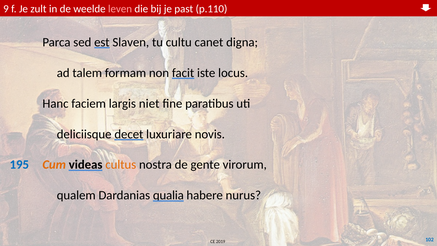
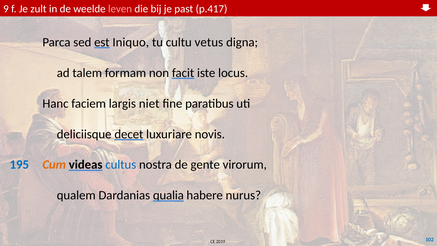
p.110: p.110 -> p.417
Slaven: Slaven -> Iniquo
canet: canet -> vetus
cultus colour: orange -> blue
